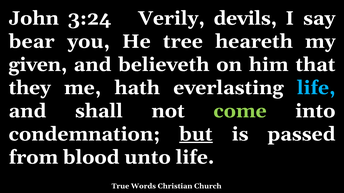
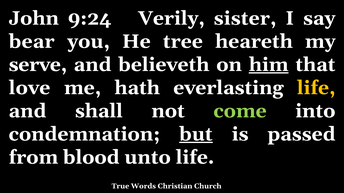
3:24: 3:24 -> 9:24
devils: devils -> sister
given: given -> serve
him underline: none -> present
they: they -> love
life at (316, 88) colour: light blue -> yellow
